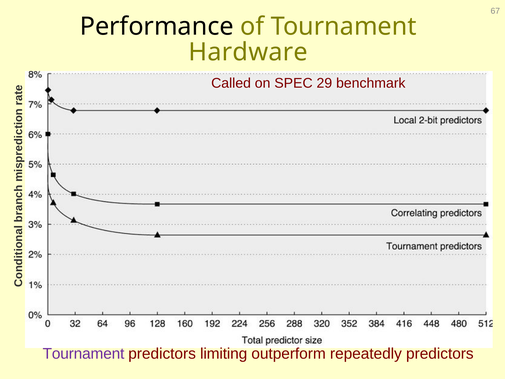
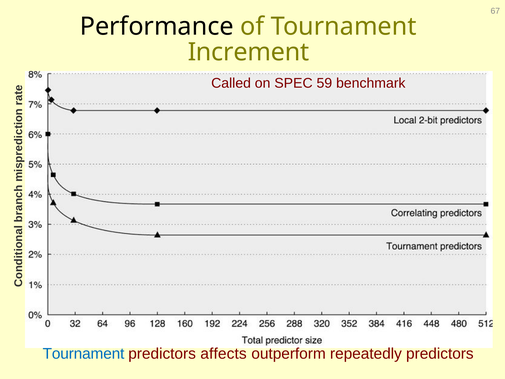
Hardware: Hardware -> Increment
29: 29 -> 59
Tournament at (84, 353) colour: purple -> blue
limiting: limiting -> affects
